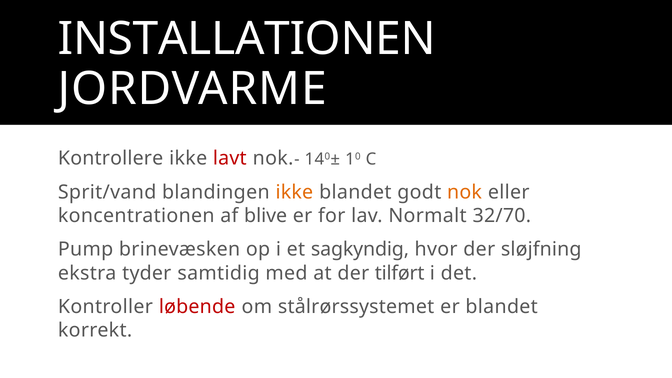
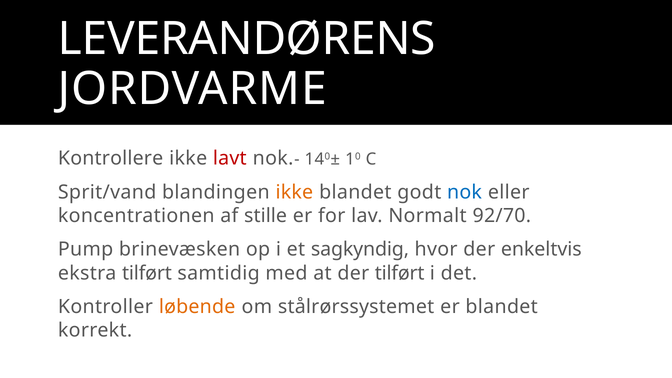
INSTALLATIONEN: INSTALLATIONEN -> LEVERANDØRENS
nok at (464, 192) colour: orange -> blue
blive: blive -> stille
32/70: 32/70 -> 92/70
sløjfning: sløjfning -> enkeltvis
ekstra tyder: tyder -> tilført
løbende colour: red -> orange
